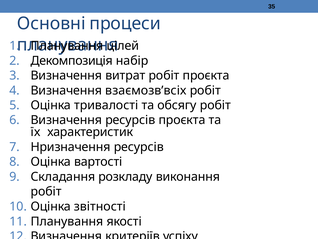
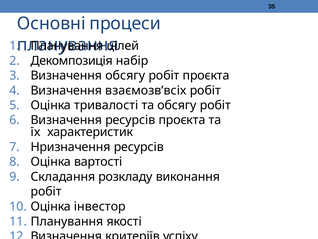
Визначення витрат: витрат -> обсягу
звітності: звітності -> інвестор
